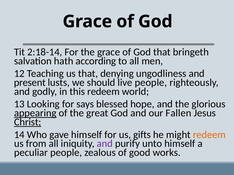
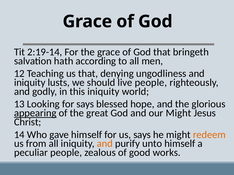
2:18-14: 2:18-14 -> 2:19-14
present at (30, 83): present -> iniquity
this redeem: redeem -> iniquity
our Fallen: Fallen -> Might
Christ underline: present -> none
us gifts: gifts -> says
and at (105, 144) colour: purple -> orange
